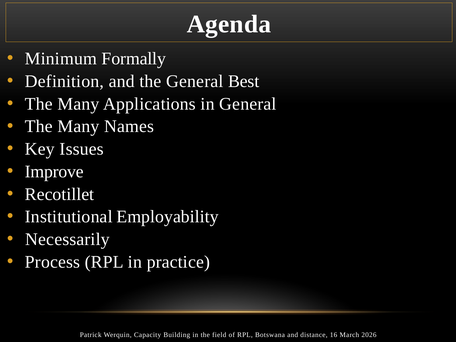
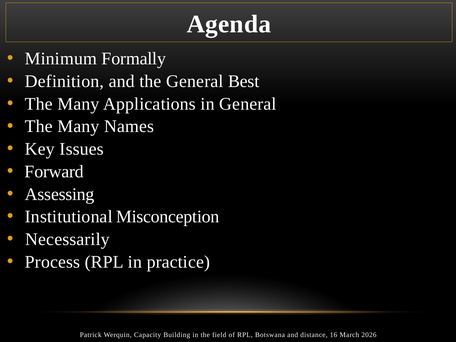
Improve: Improve -> Forward
Recotillet: Recotillet -> Assessing
Employability: Employability -> Misconception
